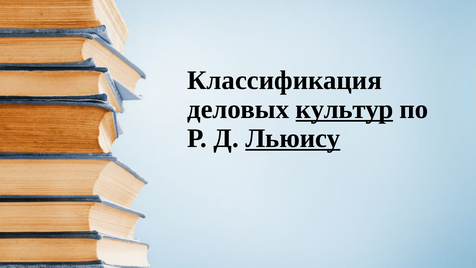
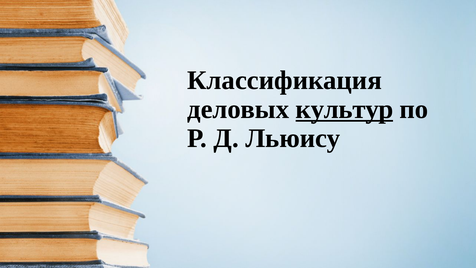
Льюису underline: present -> none
